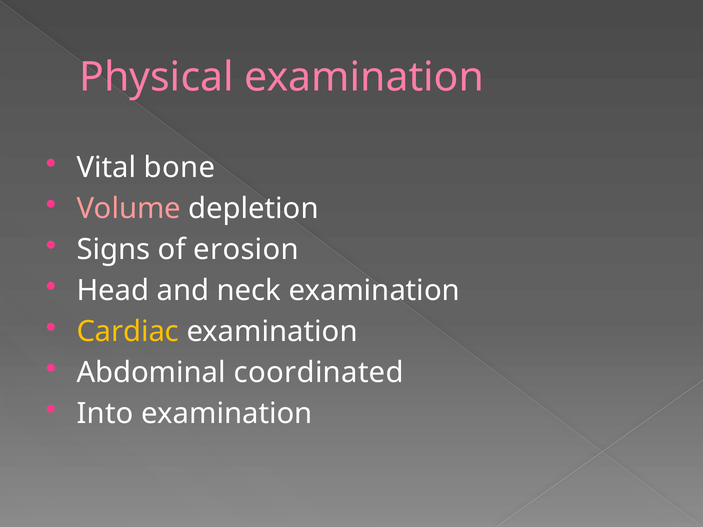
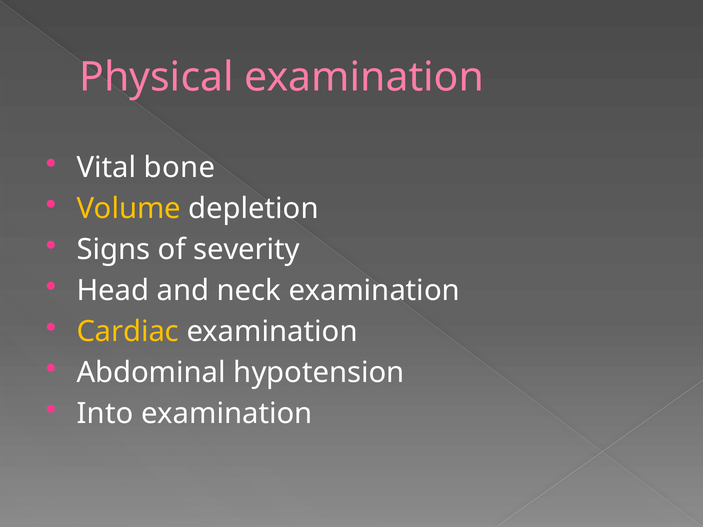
Volume colour: pink -> yellow
erosion: erosion -> severity
coordinated: coordinated -> hypotension
